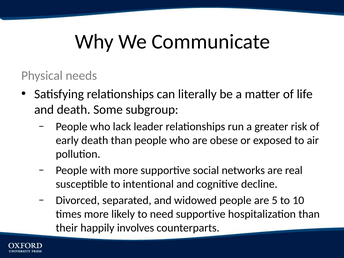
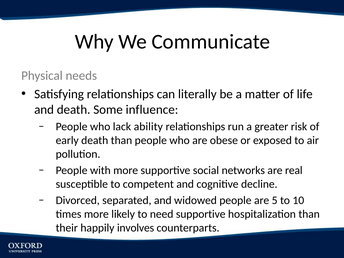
subgroup: subgroup -> influence
leader: leader -> ability
intentional: intentional -> competent
